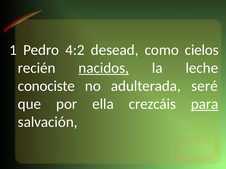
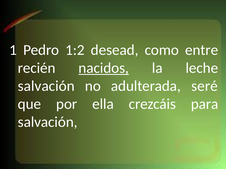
4:2: 4:2 -> 1:2
cielos: cielos -> entre
conociste at (46, 86): conociste -> salvación
para underline: present -> none
